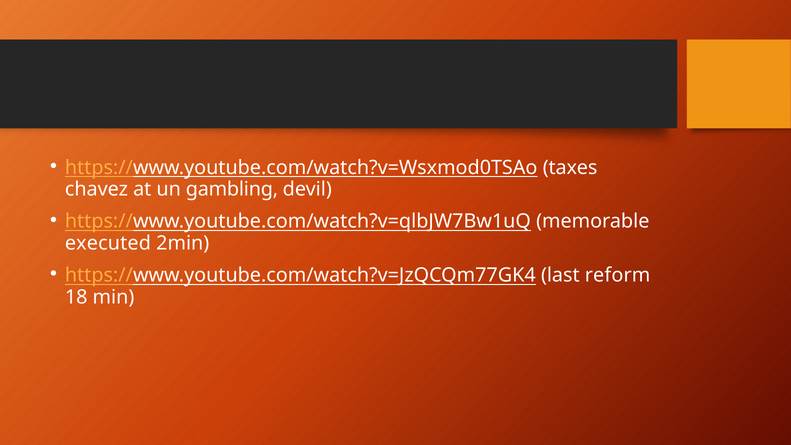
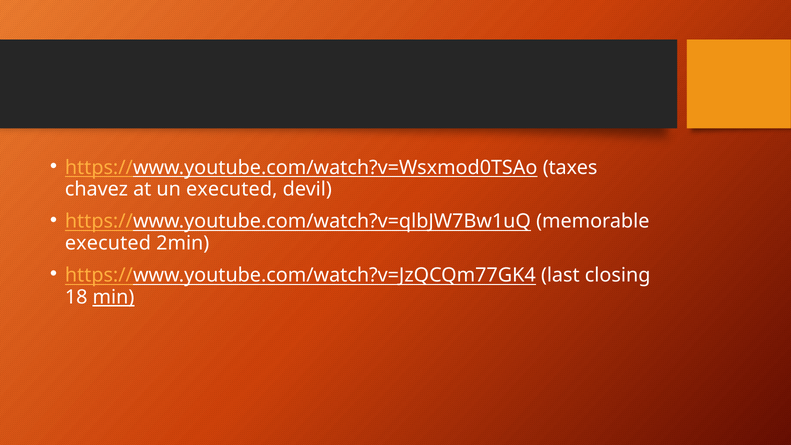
un gambling: gambling -> executed
reform: reform -> closing
min underline: none -> present
